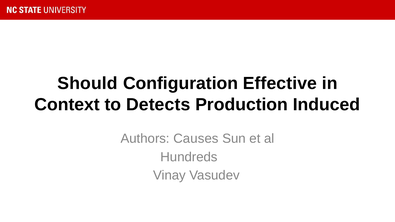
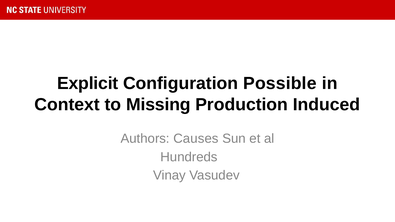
Should: Should -> Explicit
Effective: Effective -> Possible
Detects: Detects -> Missing
